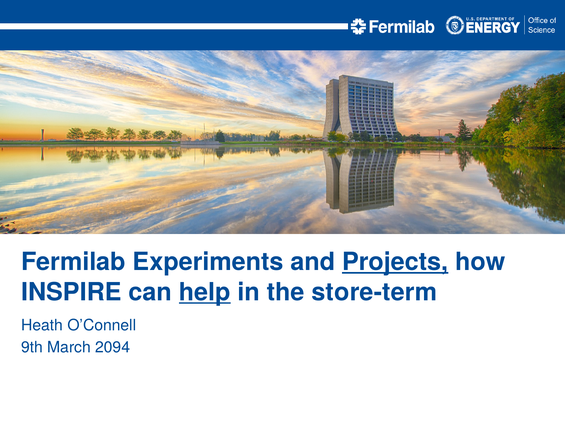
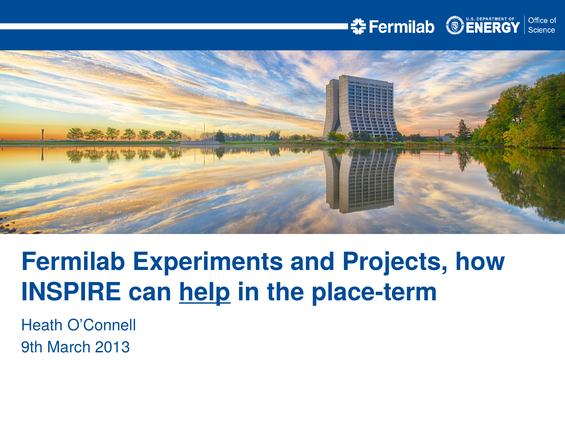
Projects underline: present -> none
store-term: store-term -> place-term
2094: 2094 -> 2013
